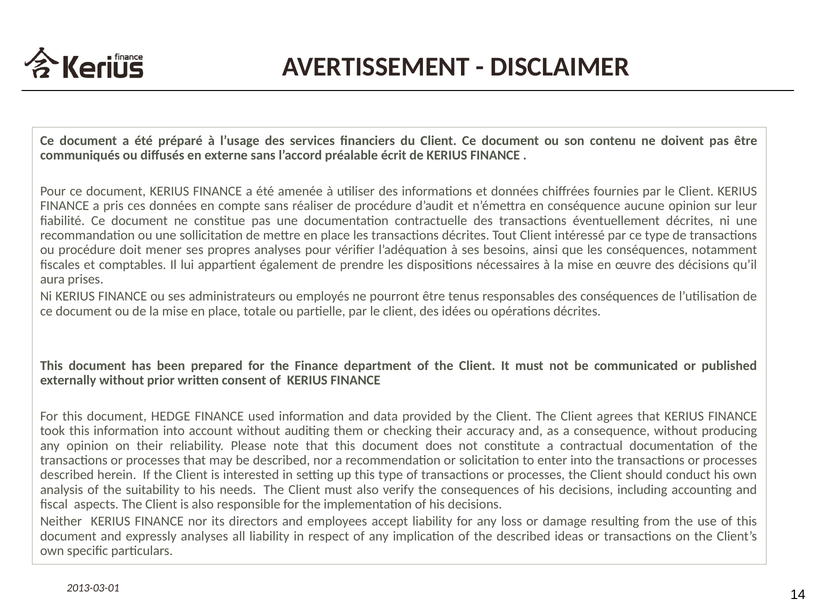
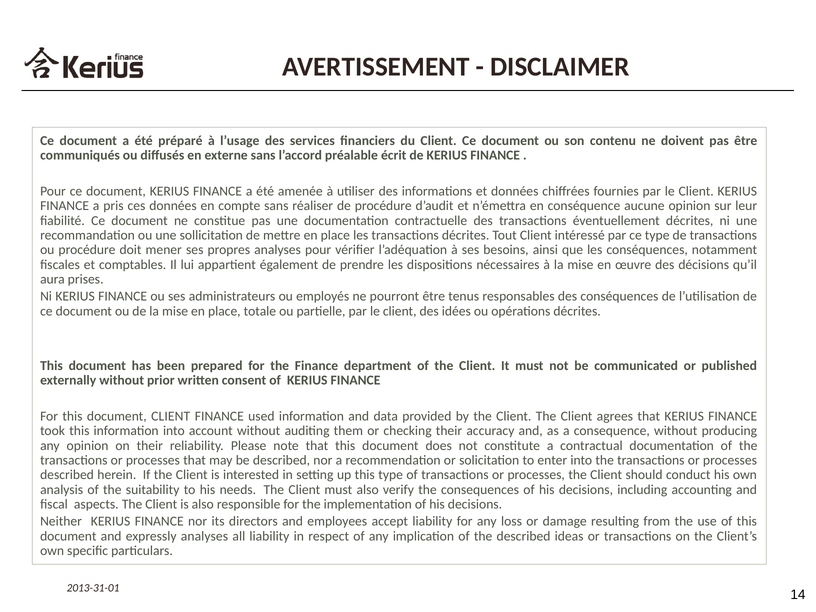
document HEDGE: HEDGE -> CLIENT
2013-03-01: 2013-03-01 -> 2013-31-01
